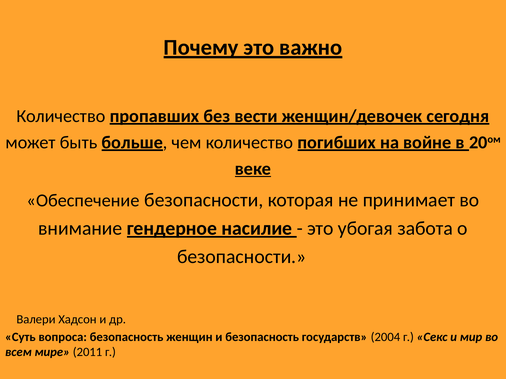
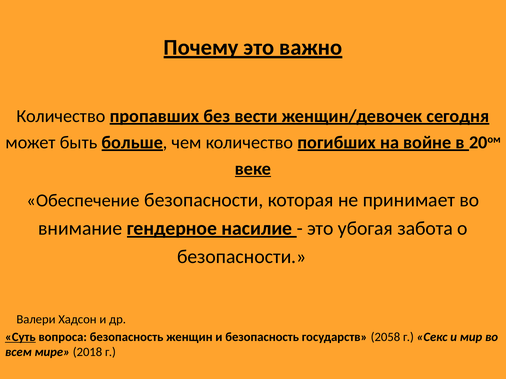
Суть underline: none -> present
2004: 2004 -> 2058
2011: 2011 -> 2018
